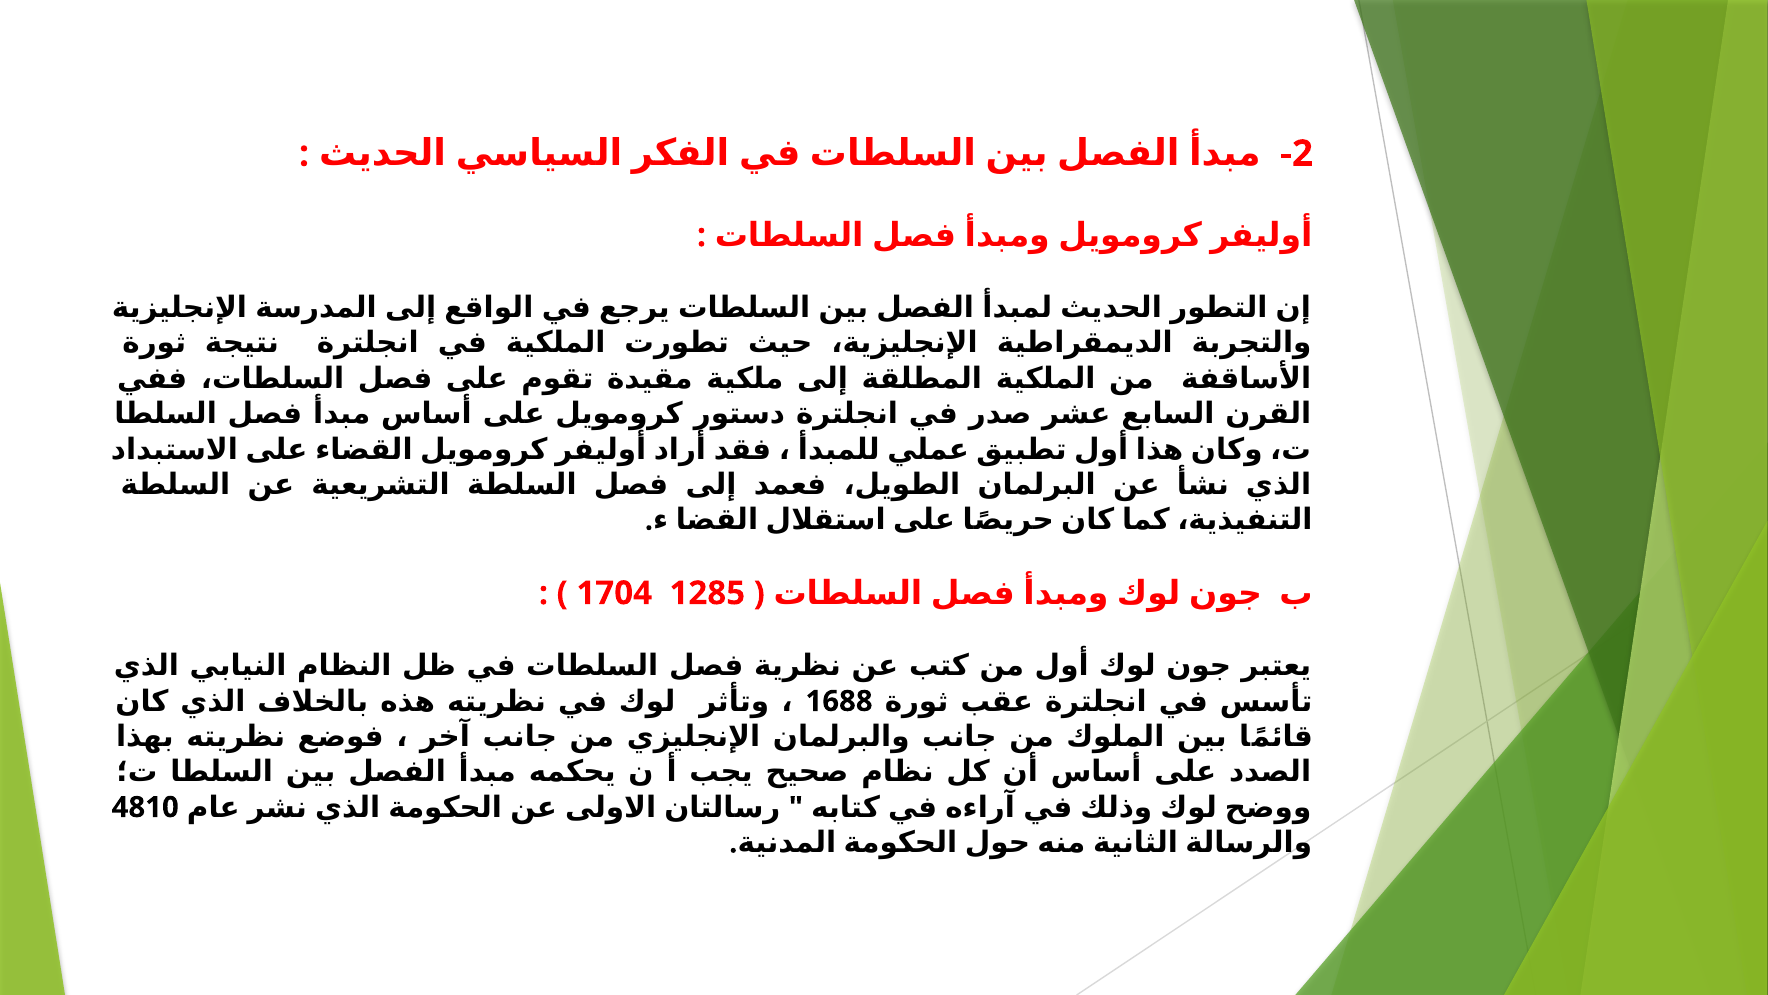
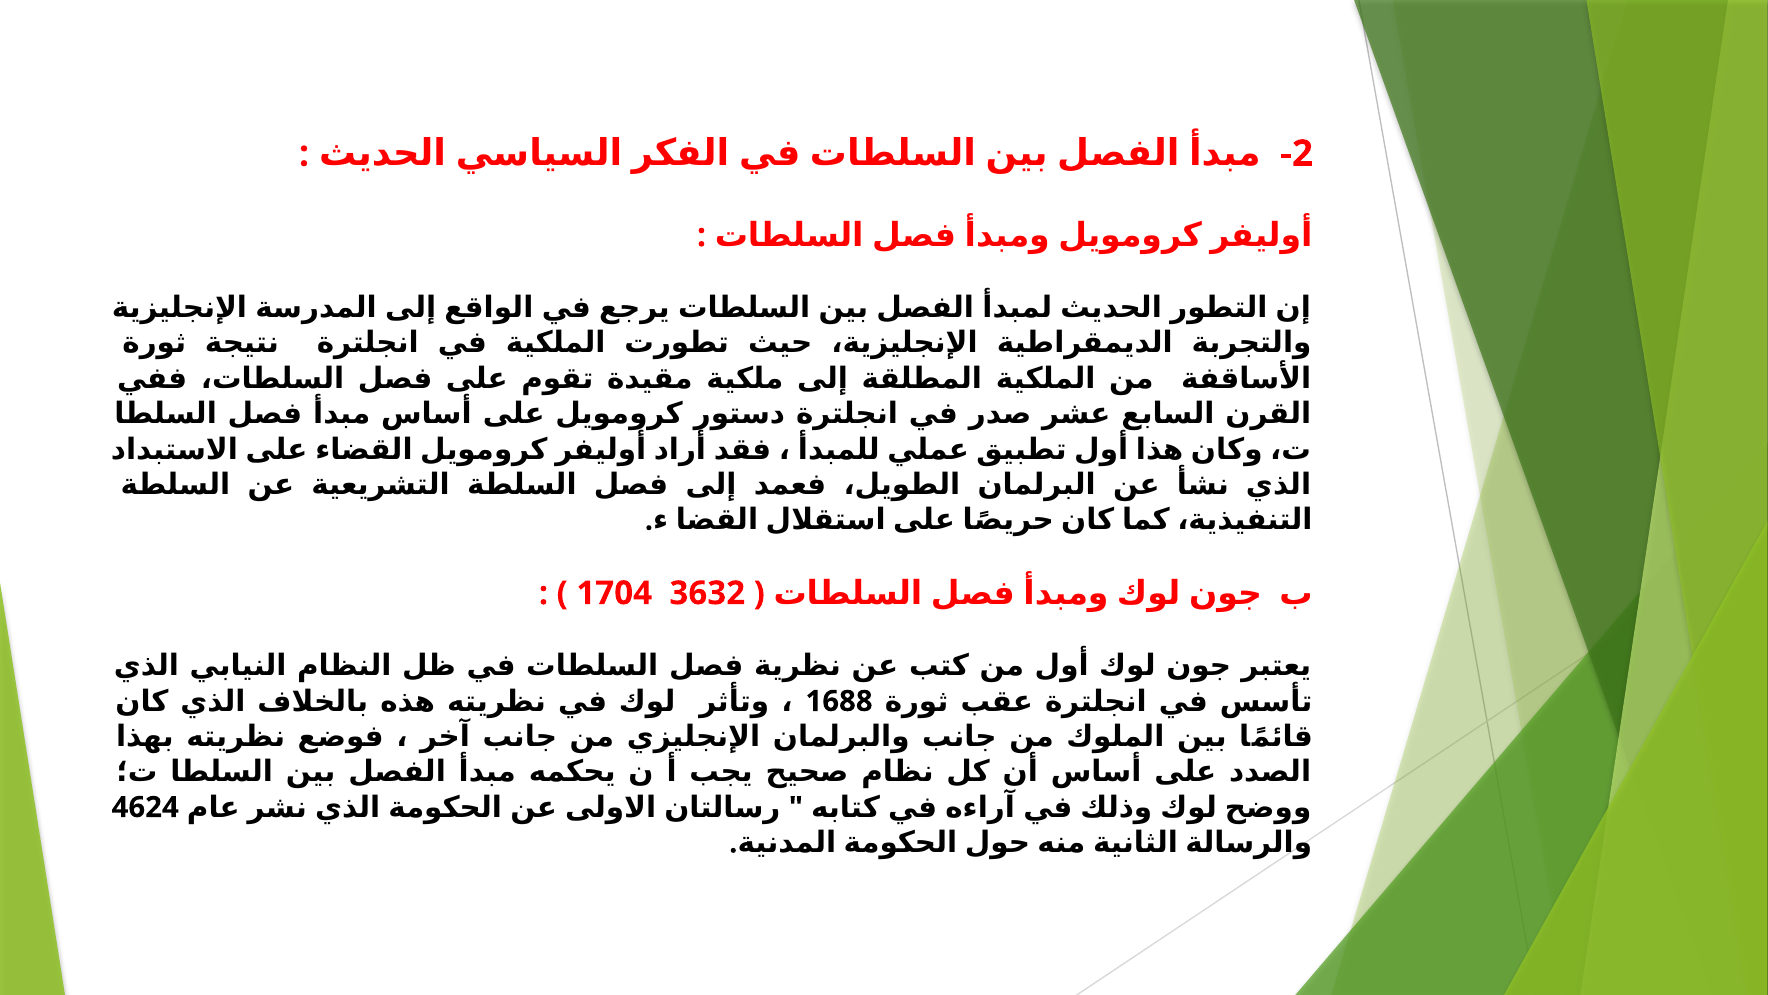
1285: 1285 -> 3632
4810: 4810 -> 4624
